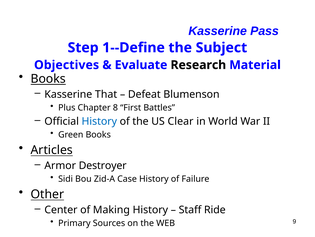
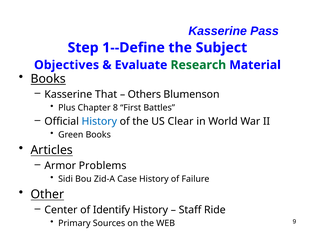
Research colour: black -> green
Defeat: Defeat -> Others
Destroyer: Destroyer -> Problems
Making: Making -> Identify
